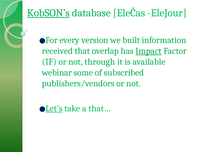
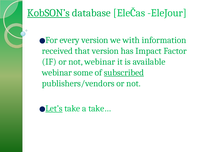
built: built -> with
that overlap: overlap -> version
Impact underline: present -> none
not through: through -> webinar
subscribed underline: none -> present
that…: that… -> take…
